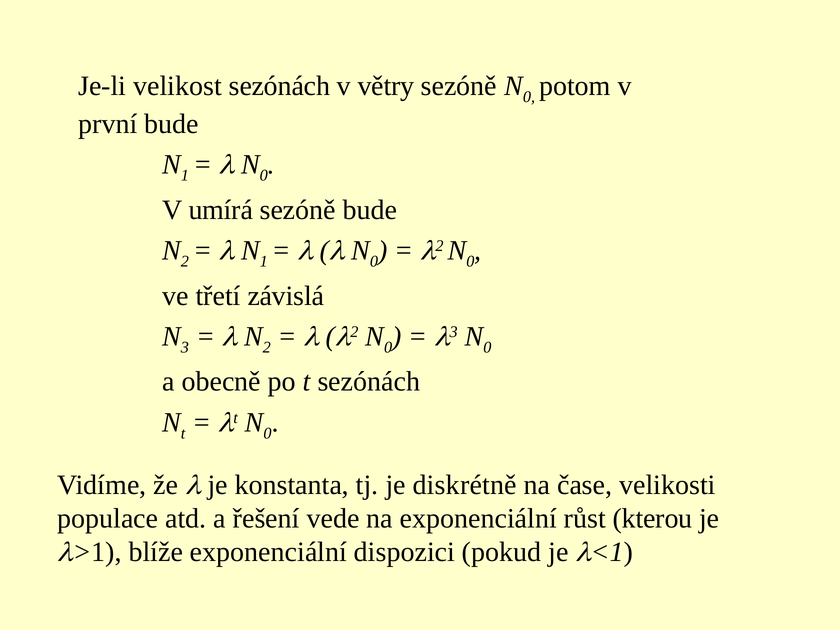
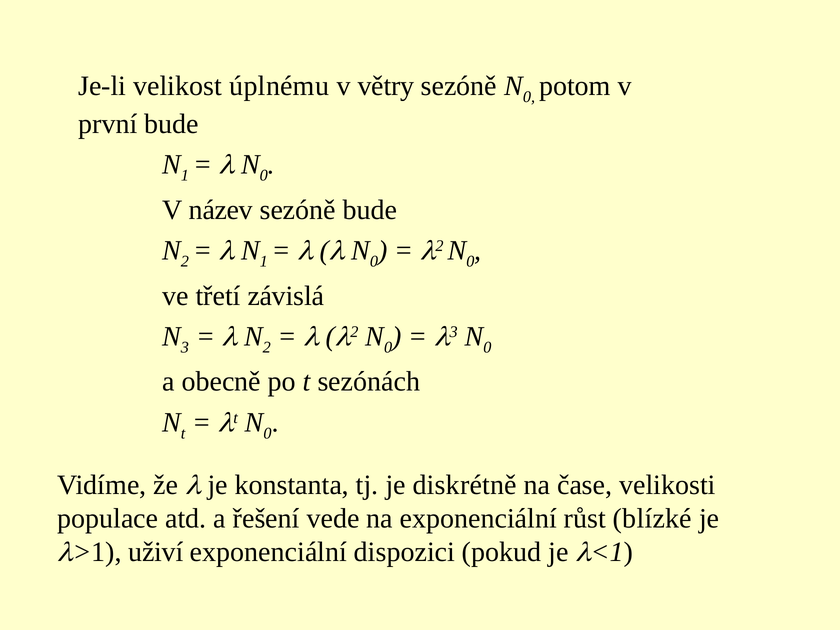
velikost sezónách: sezónách -> úplnému
umírá: umírá -> název
kterou: kterou -> blízké
blíže: blíže -> uživí
